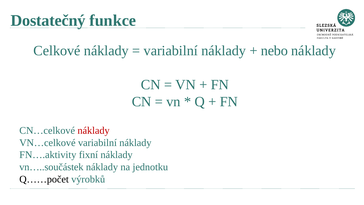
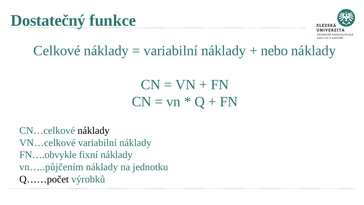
náklady at (94, 130) colour: red -> black
FN….aktivity: FN….aktivity -> FN….obvykle
vn…..součástek: vn…..součástek -> vn…..půjčením
